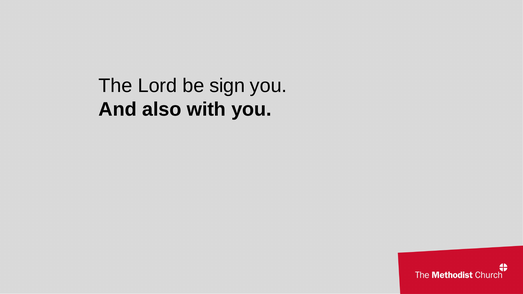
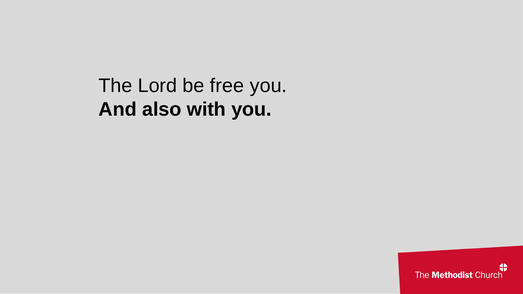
sign: sign -> free
